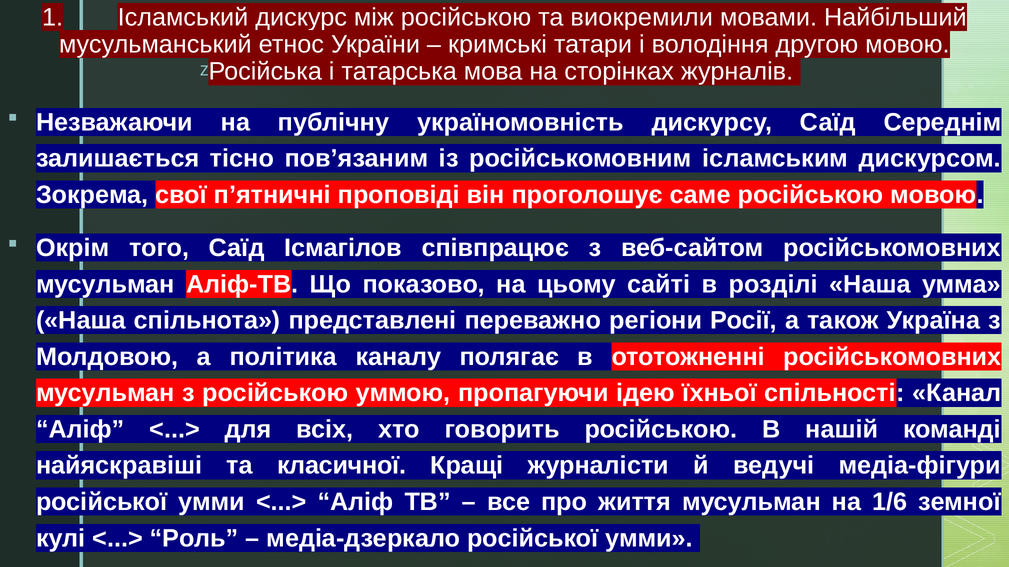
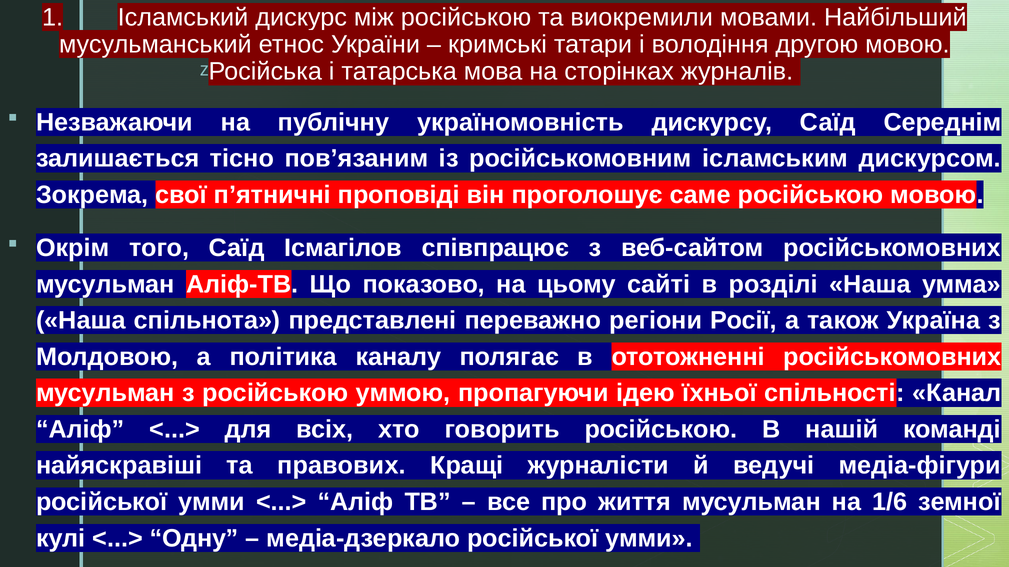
класичної: класичної -> правових
Роль: Роль -> Одну
